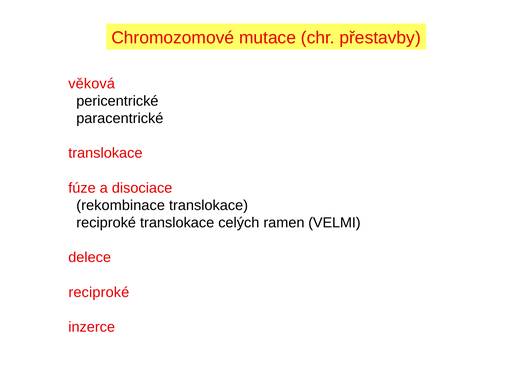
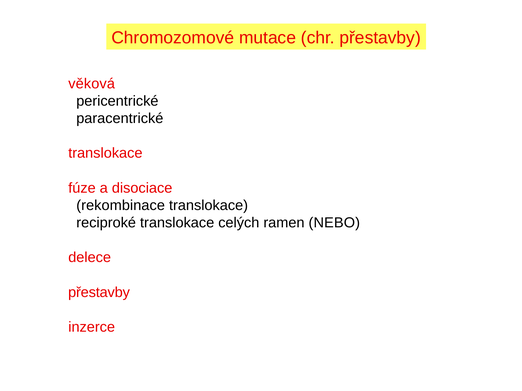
VELMI: VELMI -> NEBO
reciproké at (99, 293): reciproké -> přestavby
